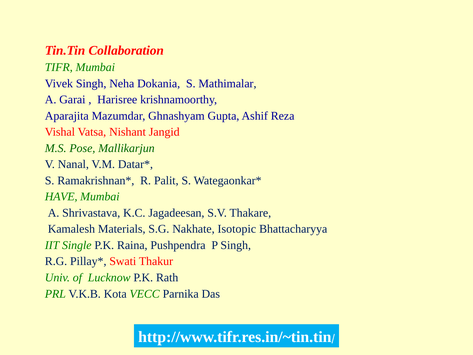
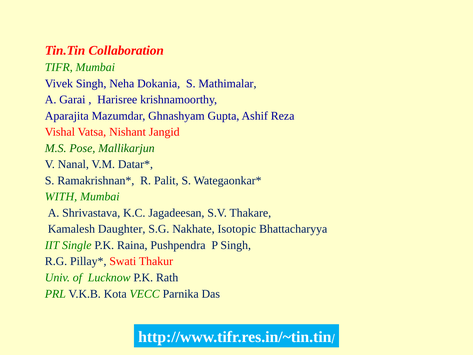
HAVE: HAVE -> WITH
Materials: Materials -> Daughter
